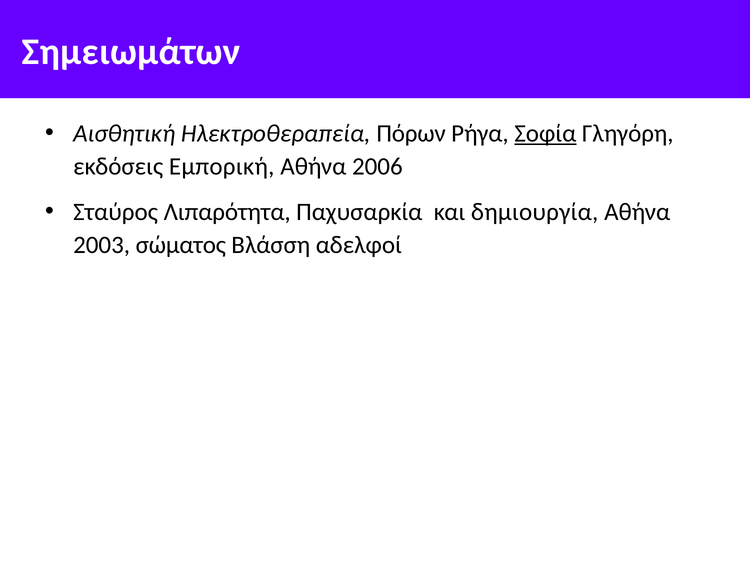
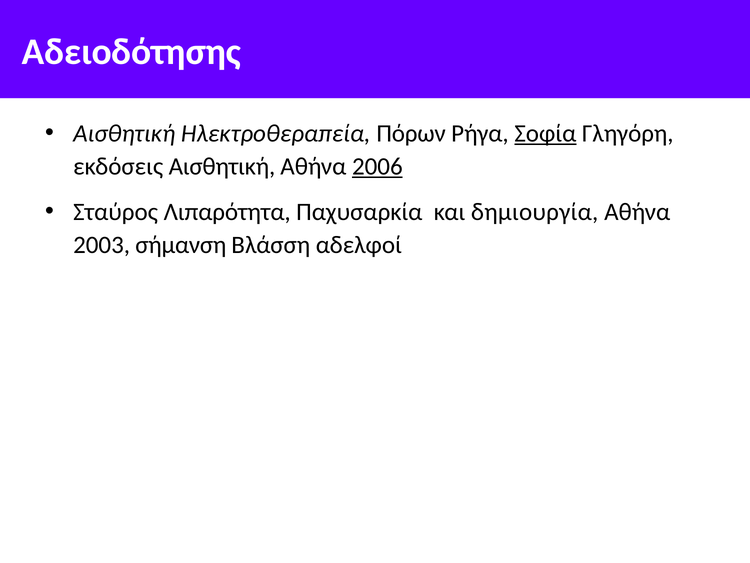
Σημειωμάτων: Σημειωμάτων -> Αδειοδότησης
εκδόσεις Εμπορική: Εμπορική -> Αισθητική
2006 underline: none -> present
σώματος: σώματος -> σήμανση
